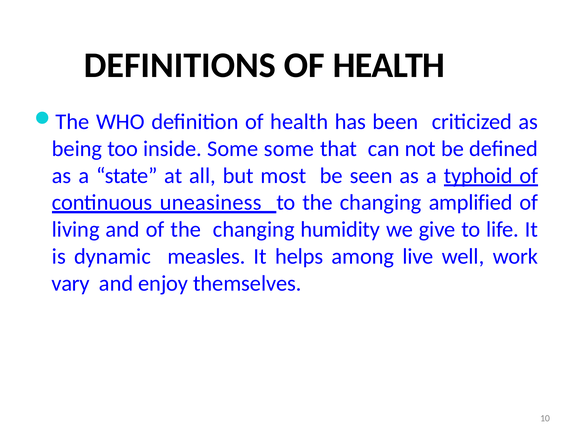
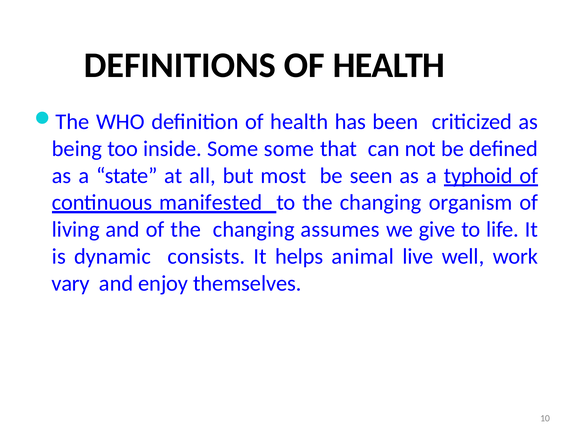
uneasiness: uneasiness -> manifested
amplified: amplified -> organism
humidity: humidity -> assumes
measles: measles -> consists
among: among -> animal
